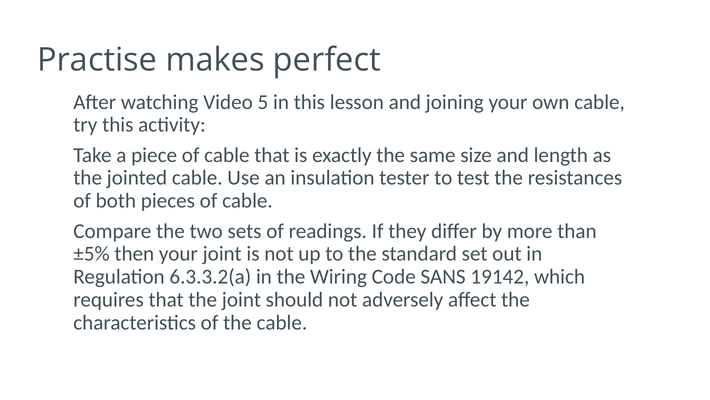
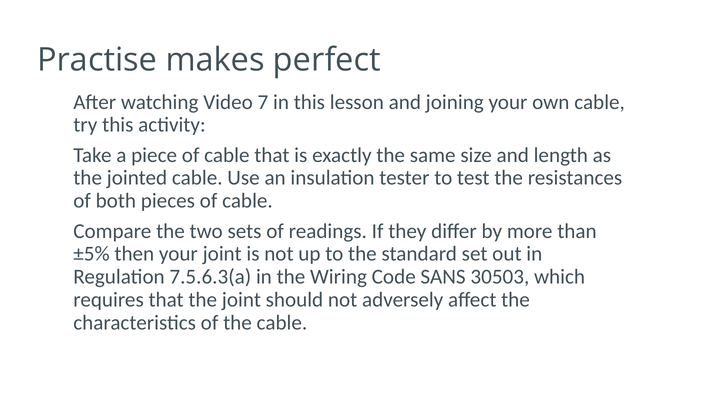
5: 5 -> 7
6.3.3.2(a: 6.3.3.2(a -> 7.5.6.3(a
19142: 19142 -> 30503
